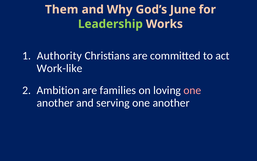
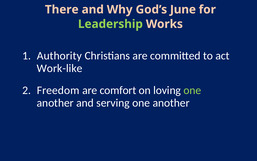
Them: Them -> There
Ambition: Ambition -> Freedom
families: families -> comfort
one at (192, 90) colour: pink -> light green
